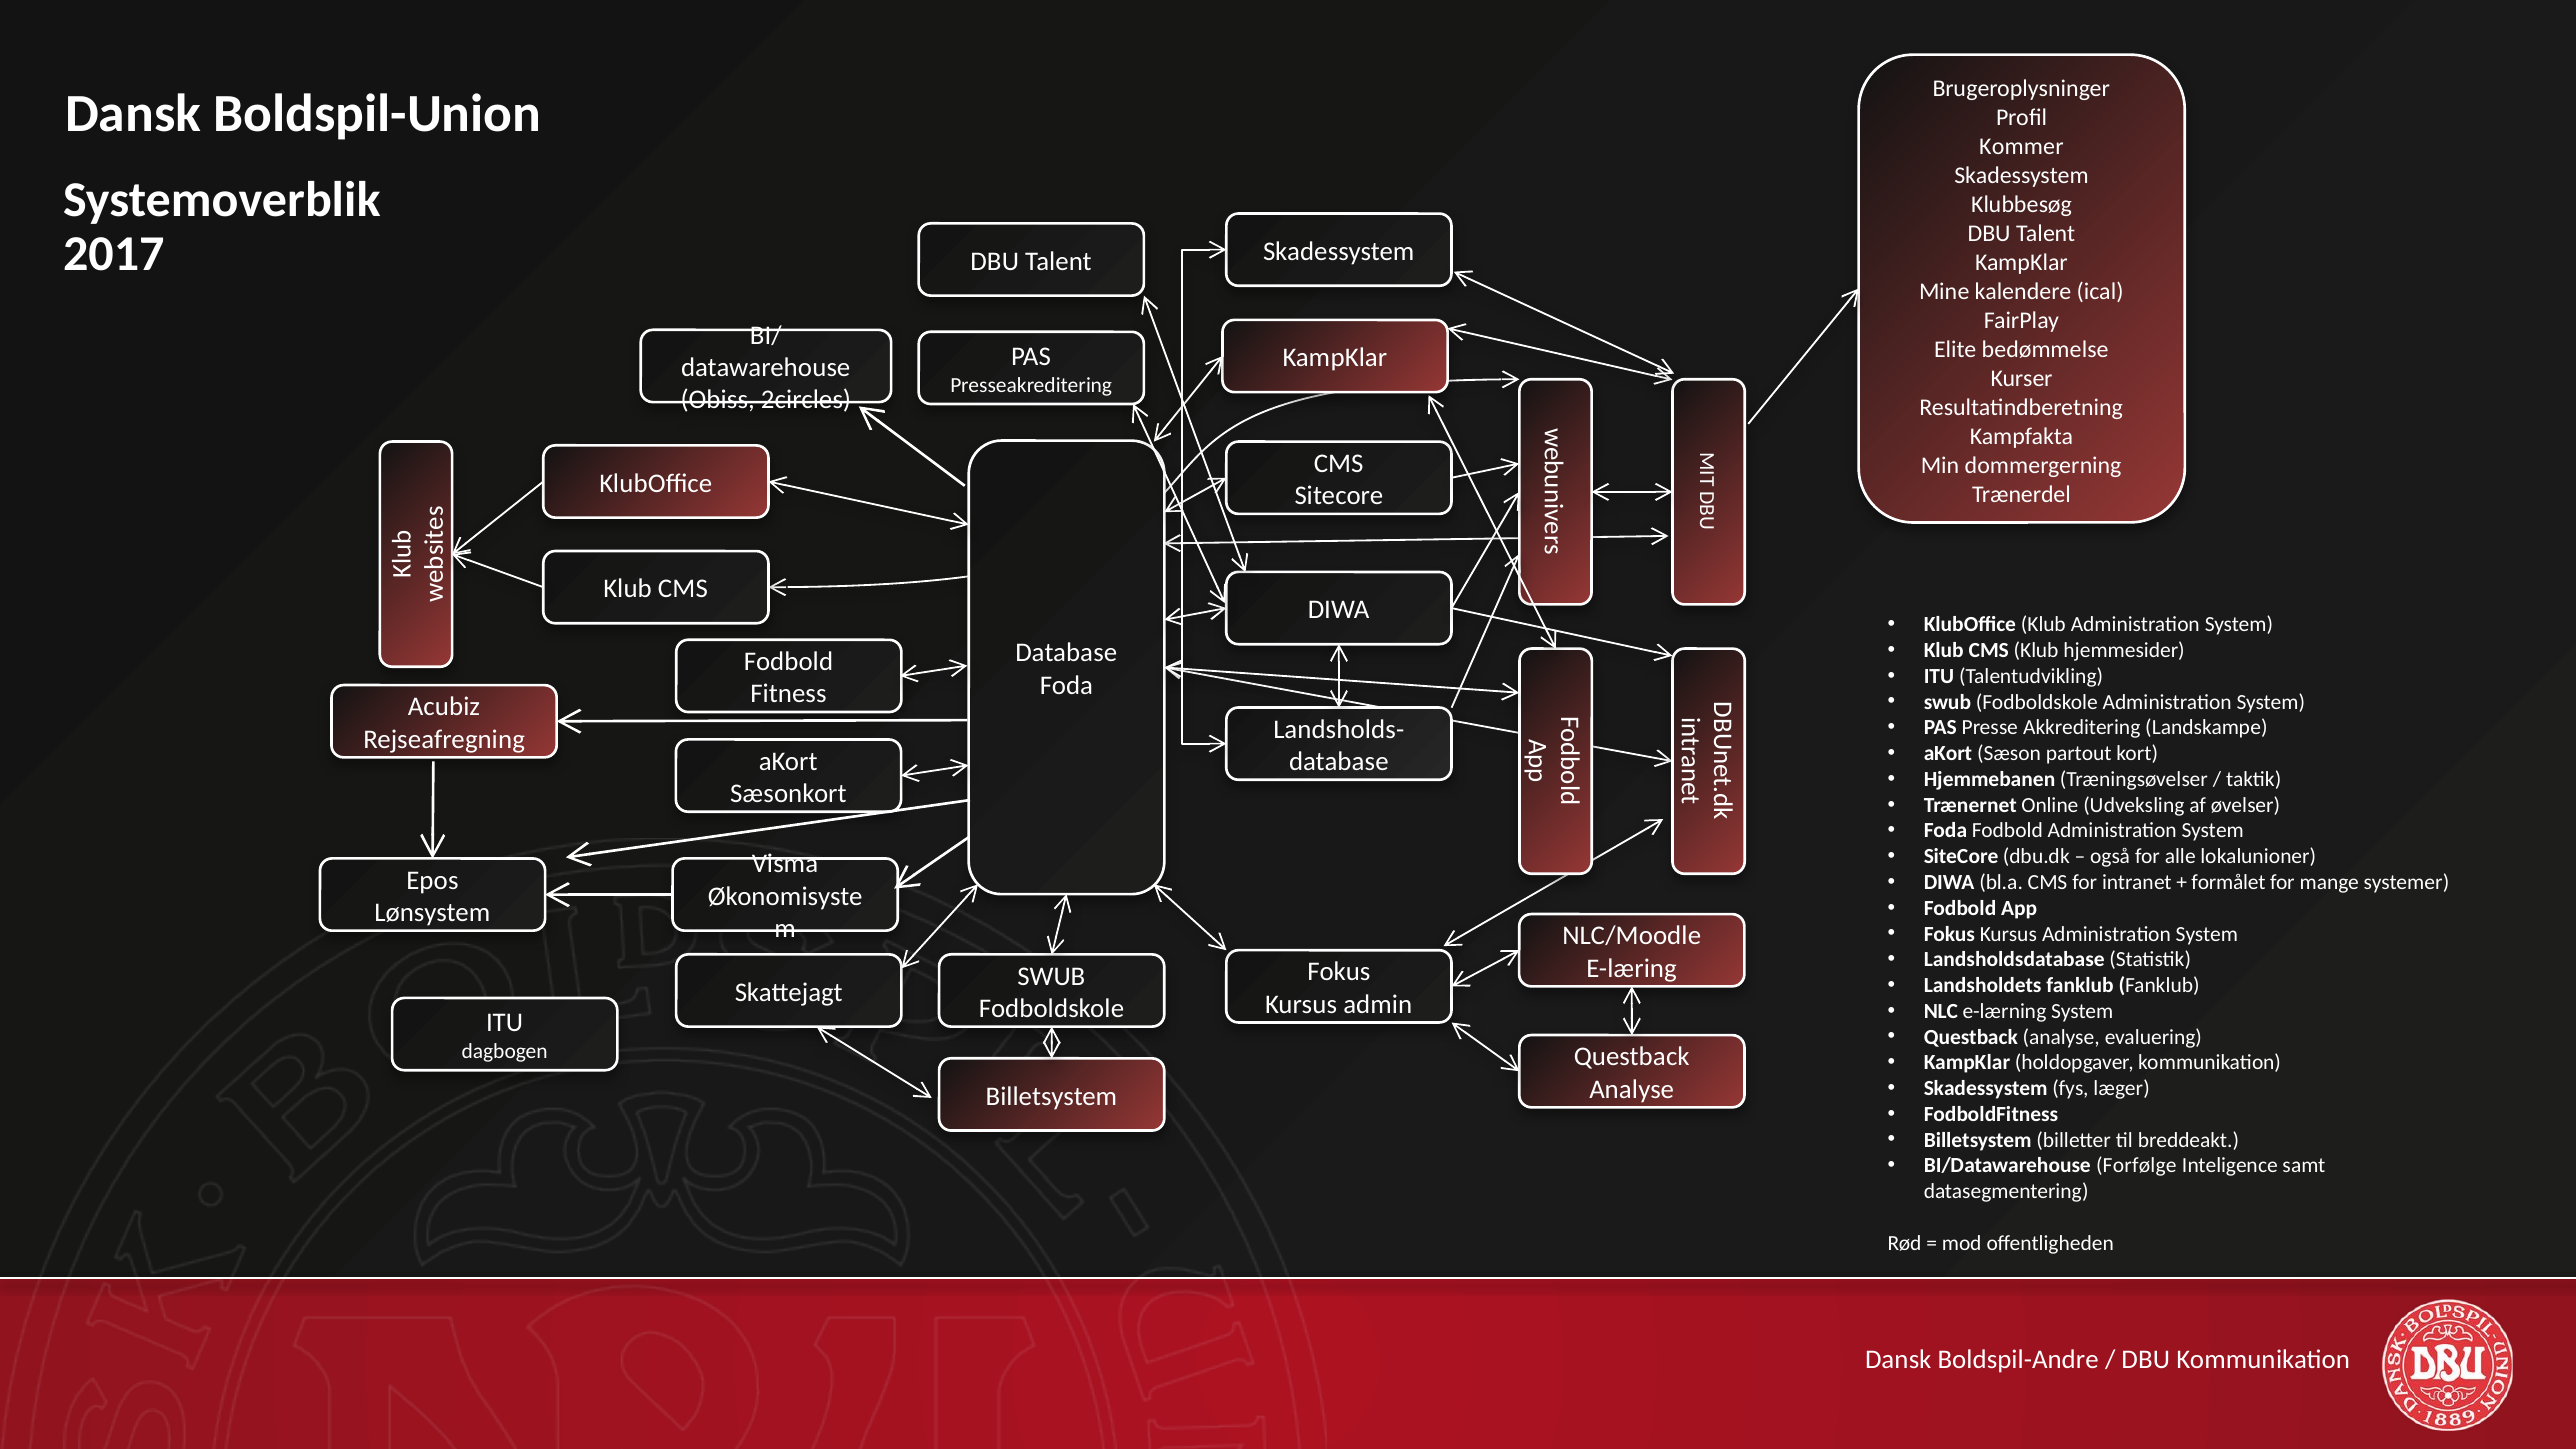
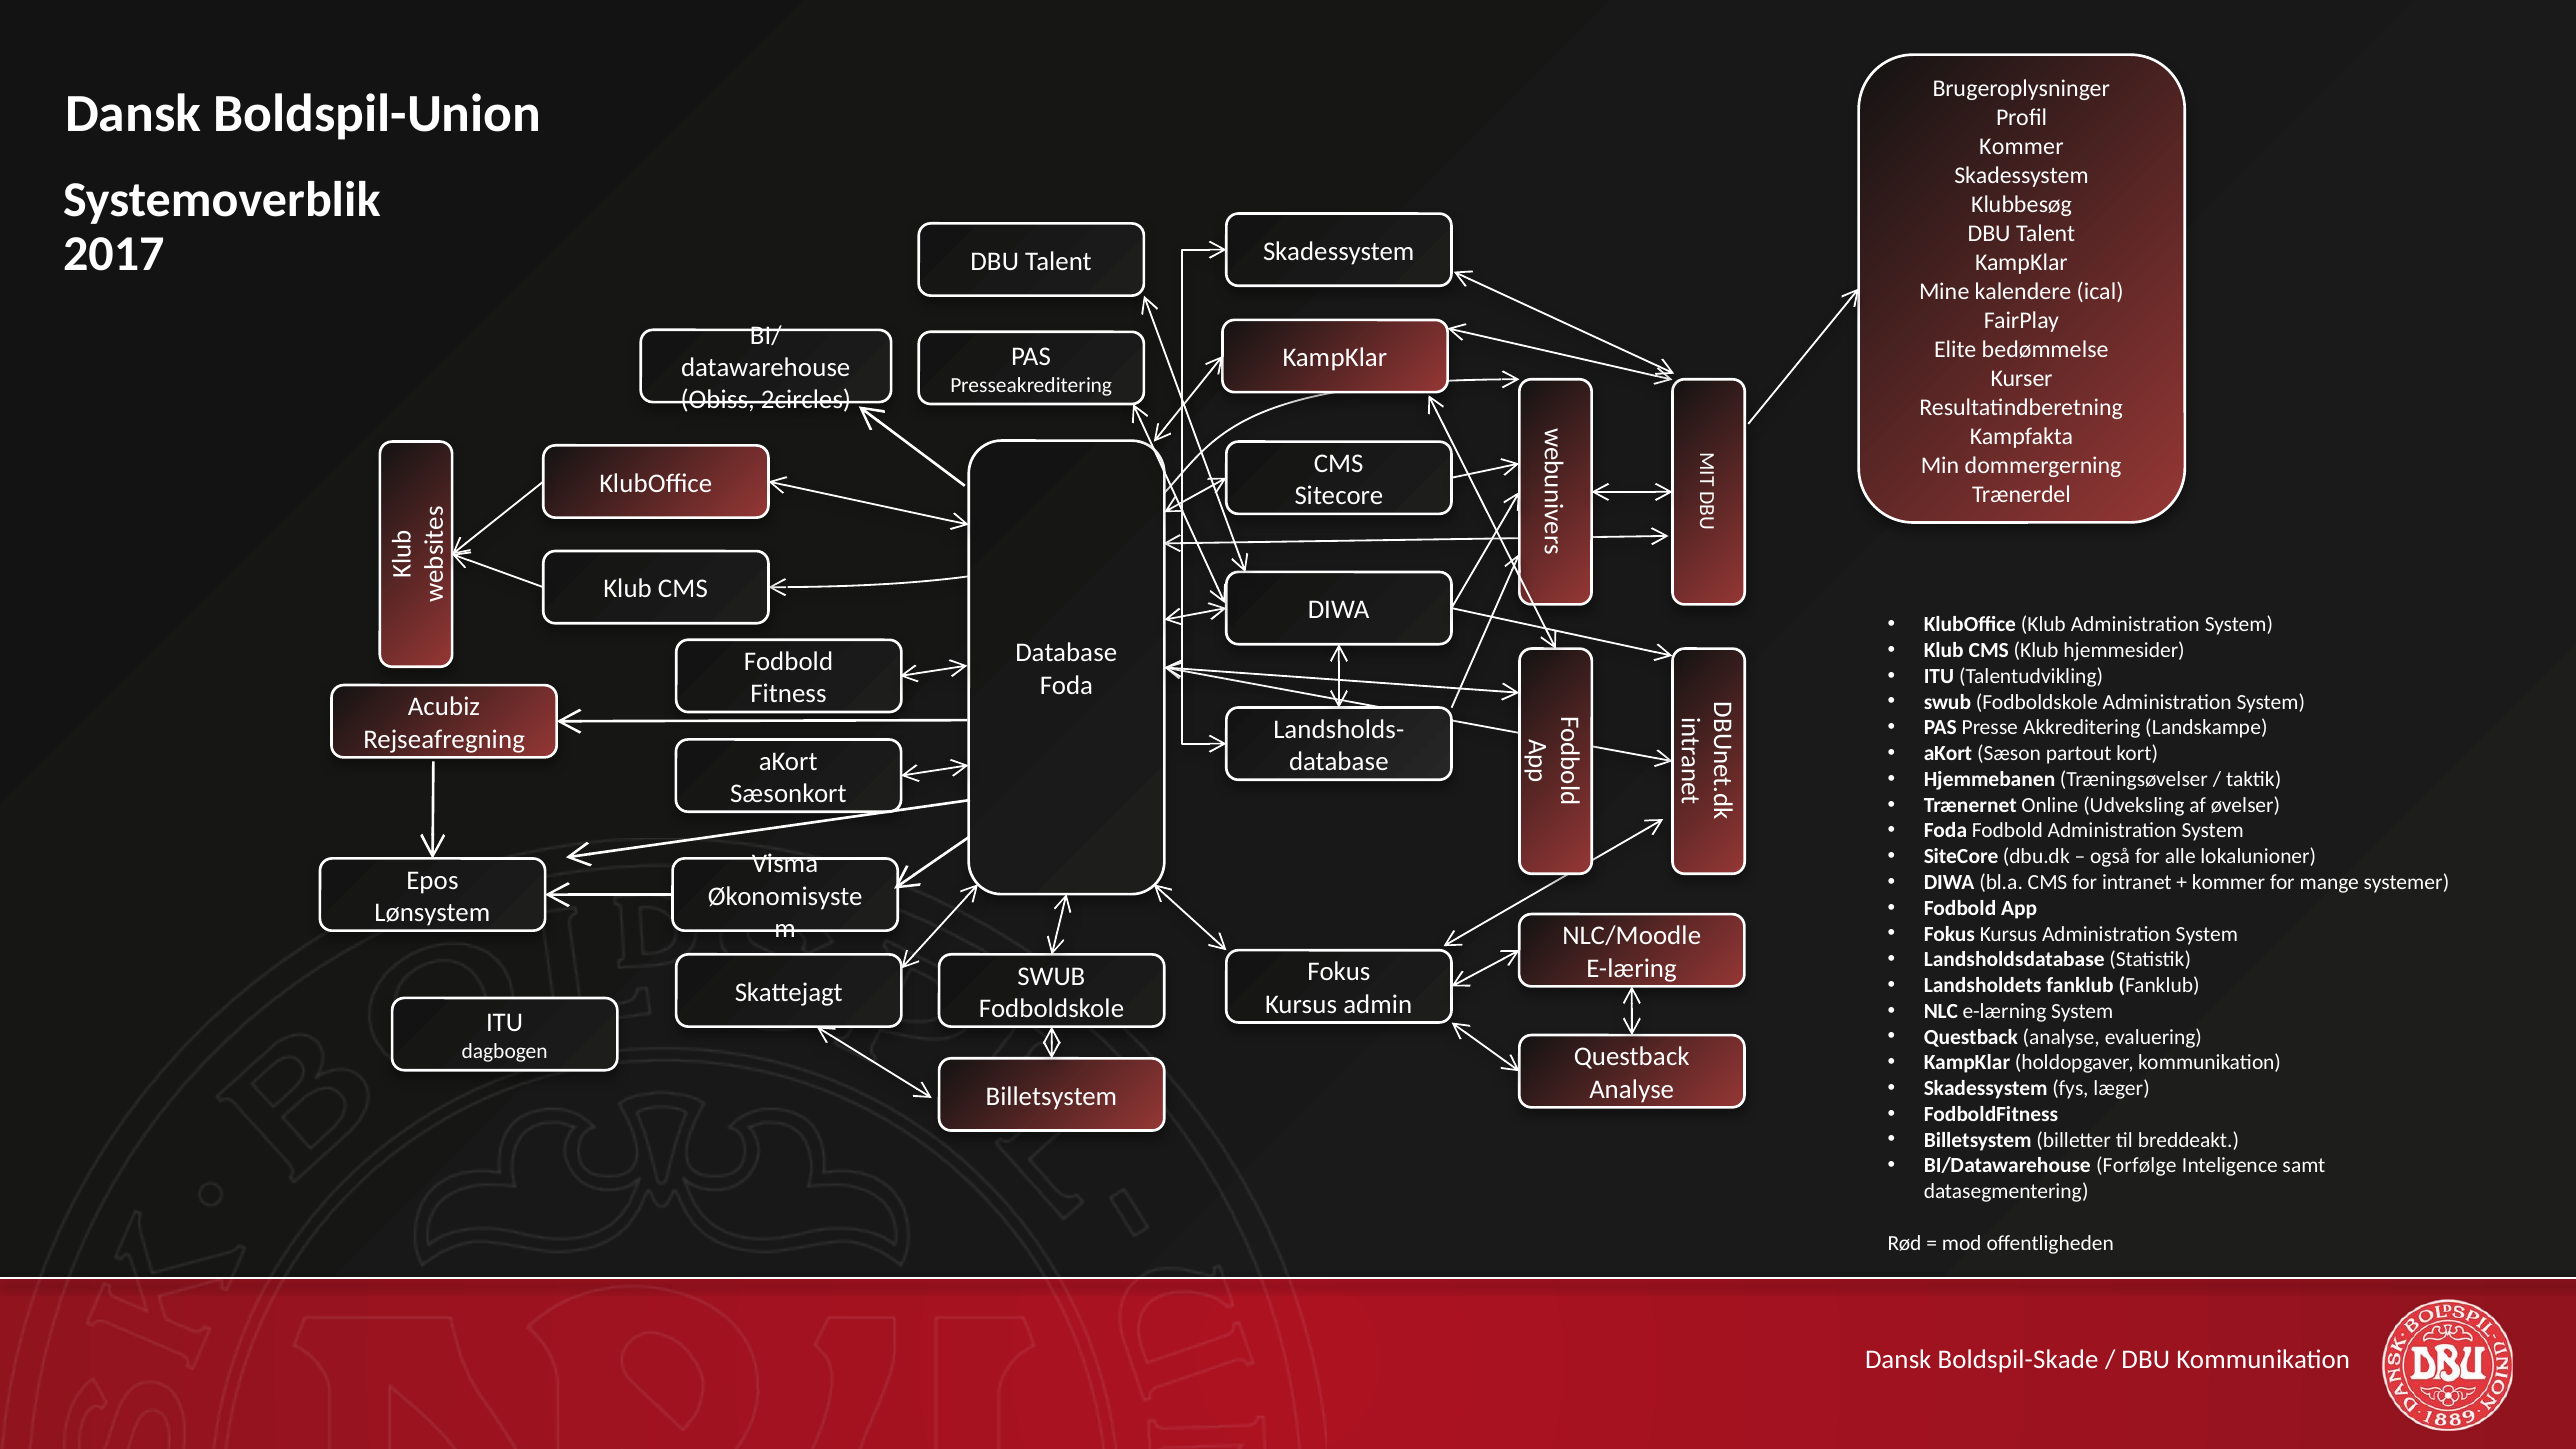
formålet at (2229, 882): formålet -> kommer
Boldspil-Andre: Boldspil-Andre -> Boldspil-Skade
